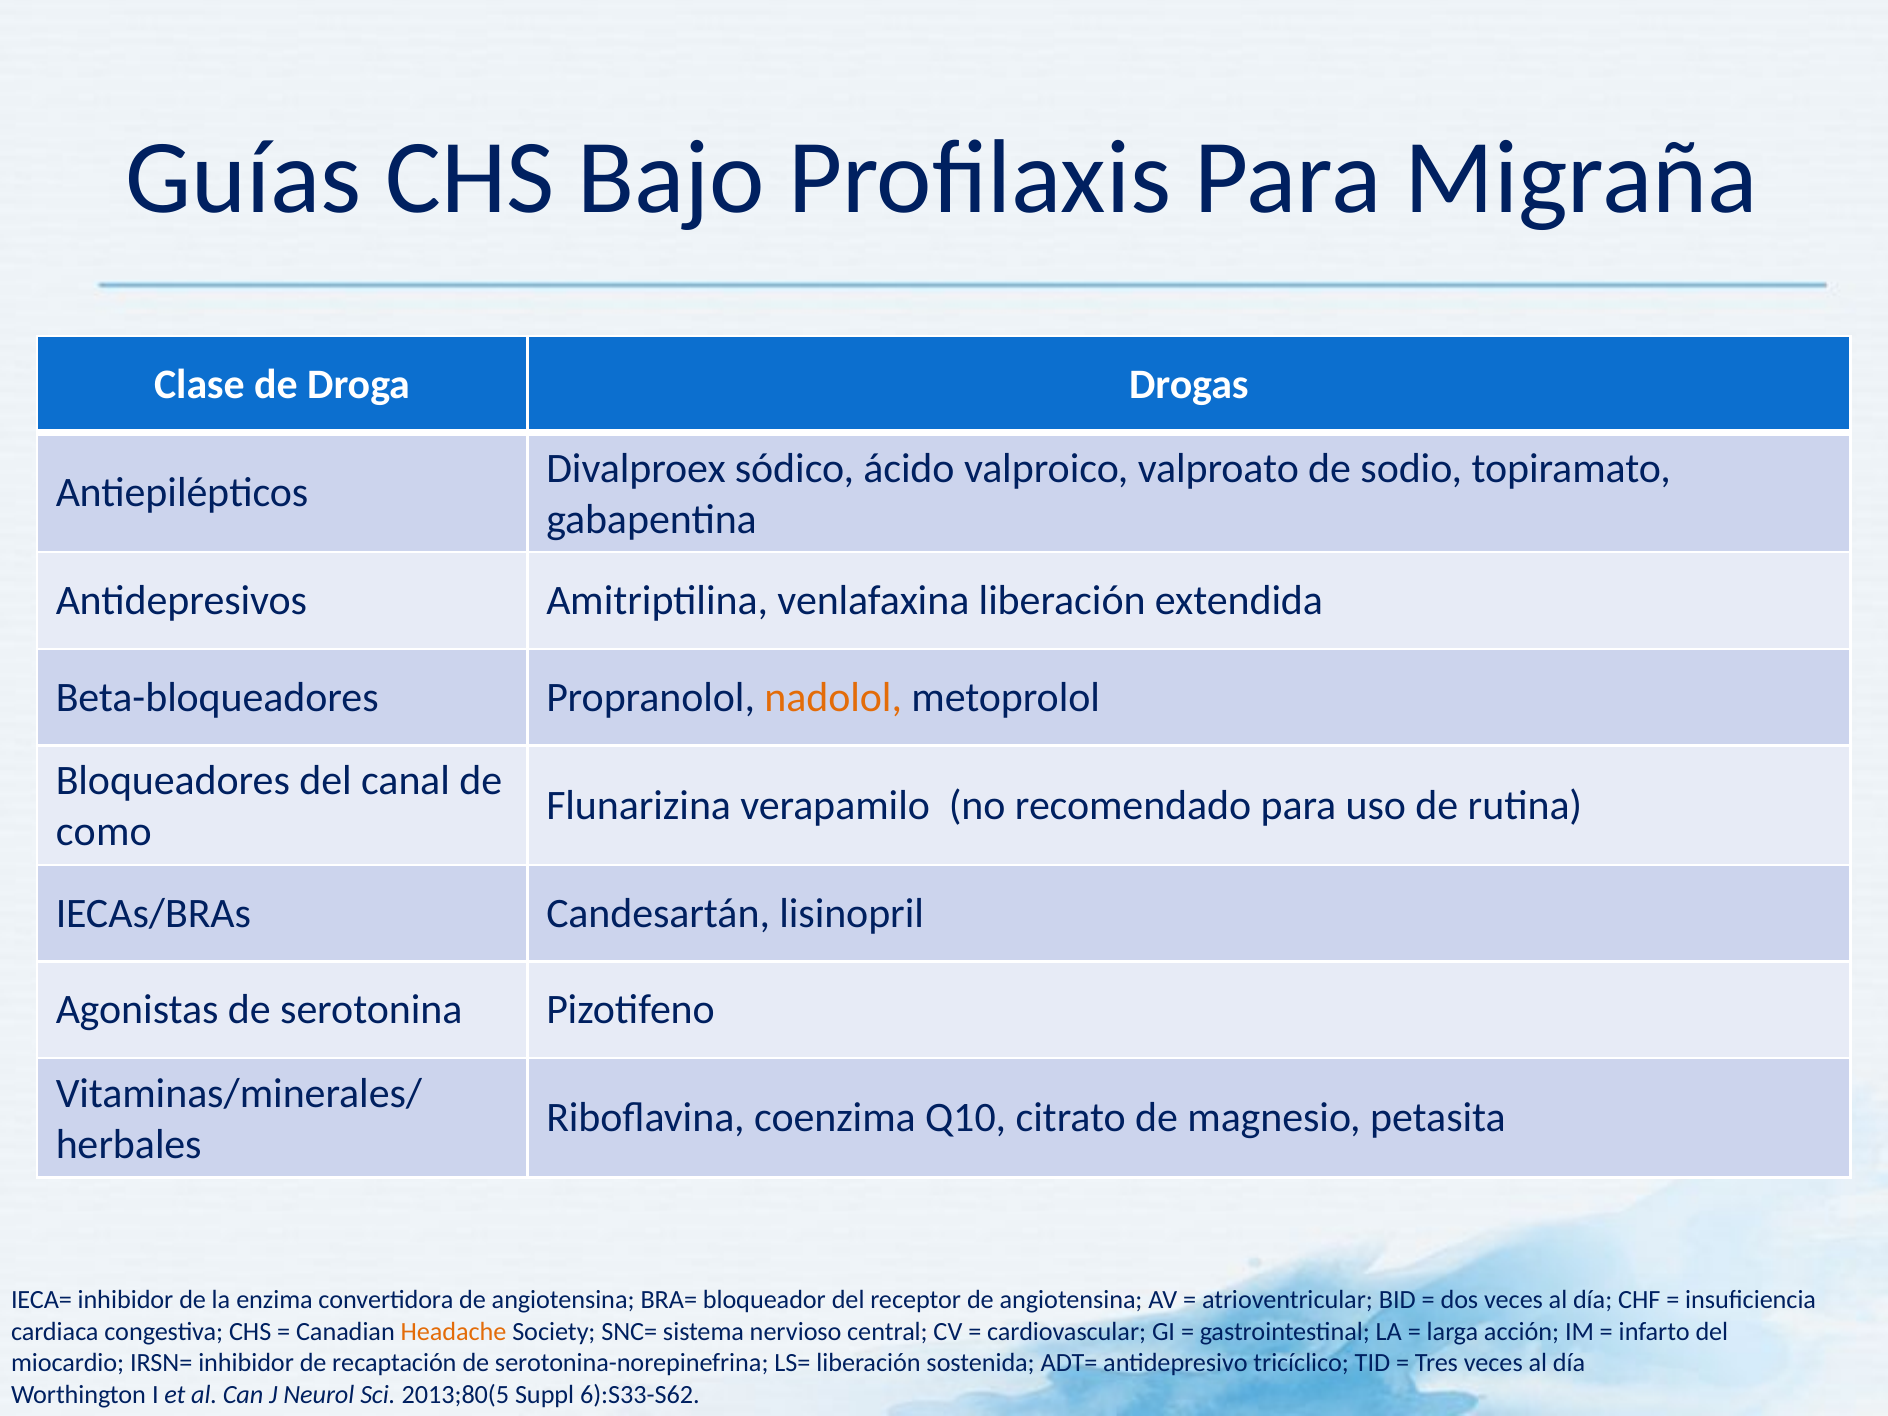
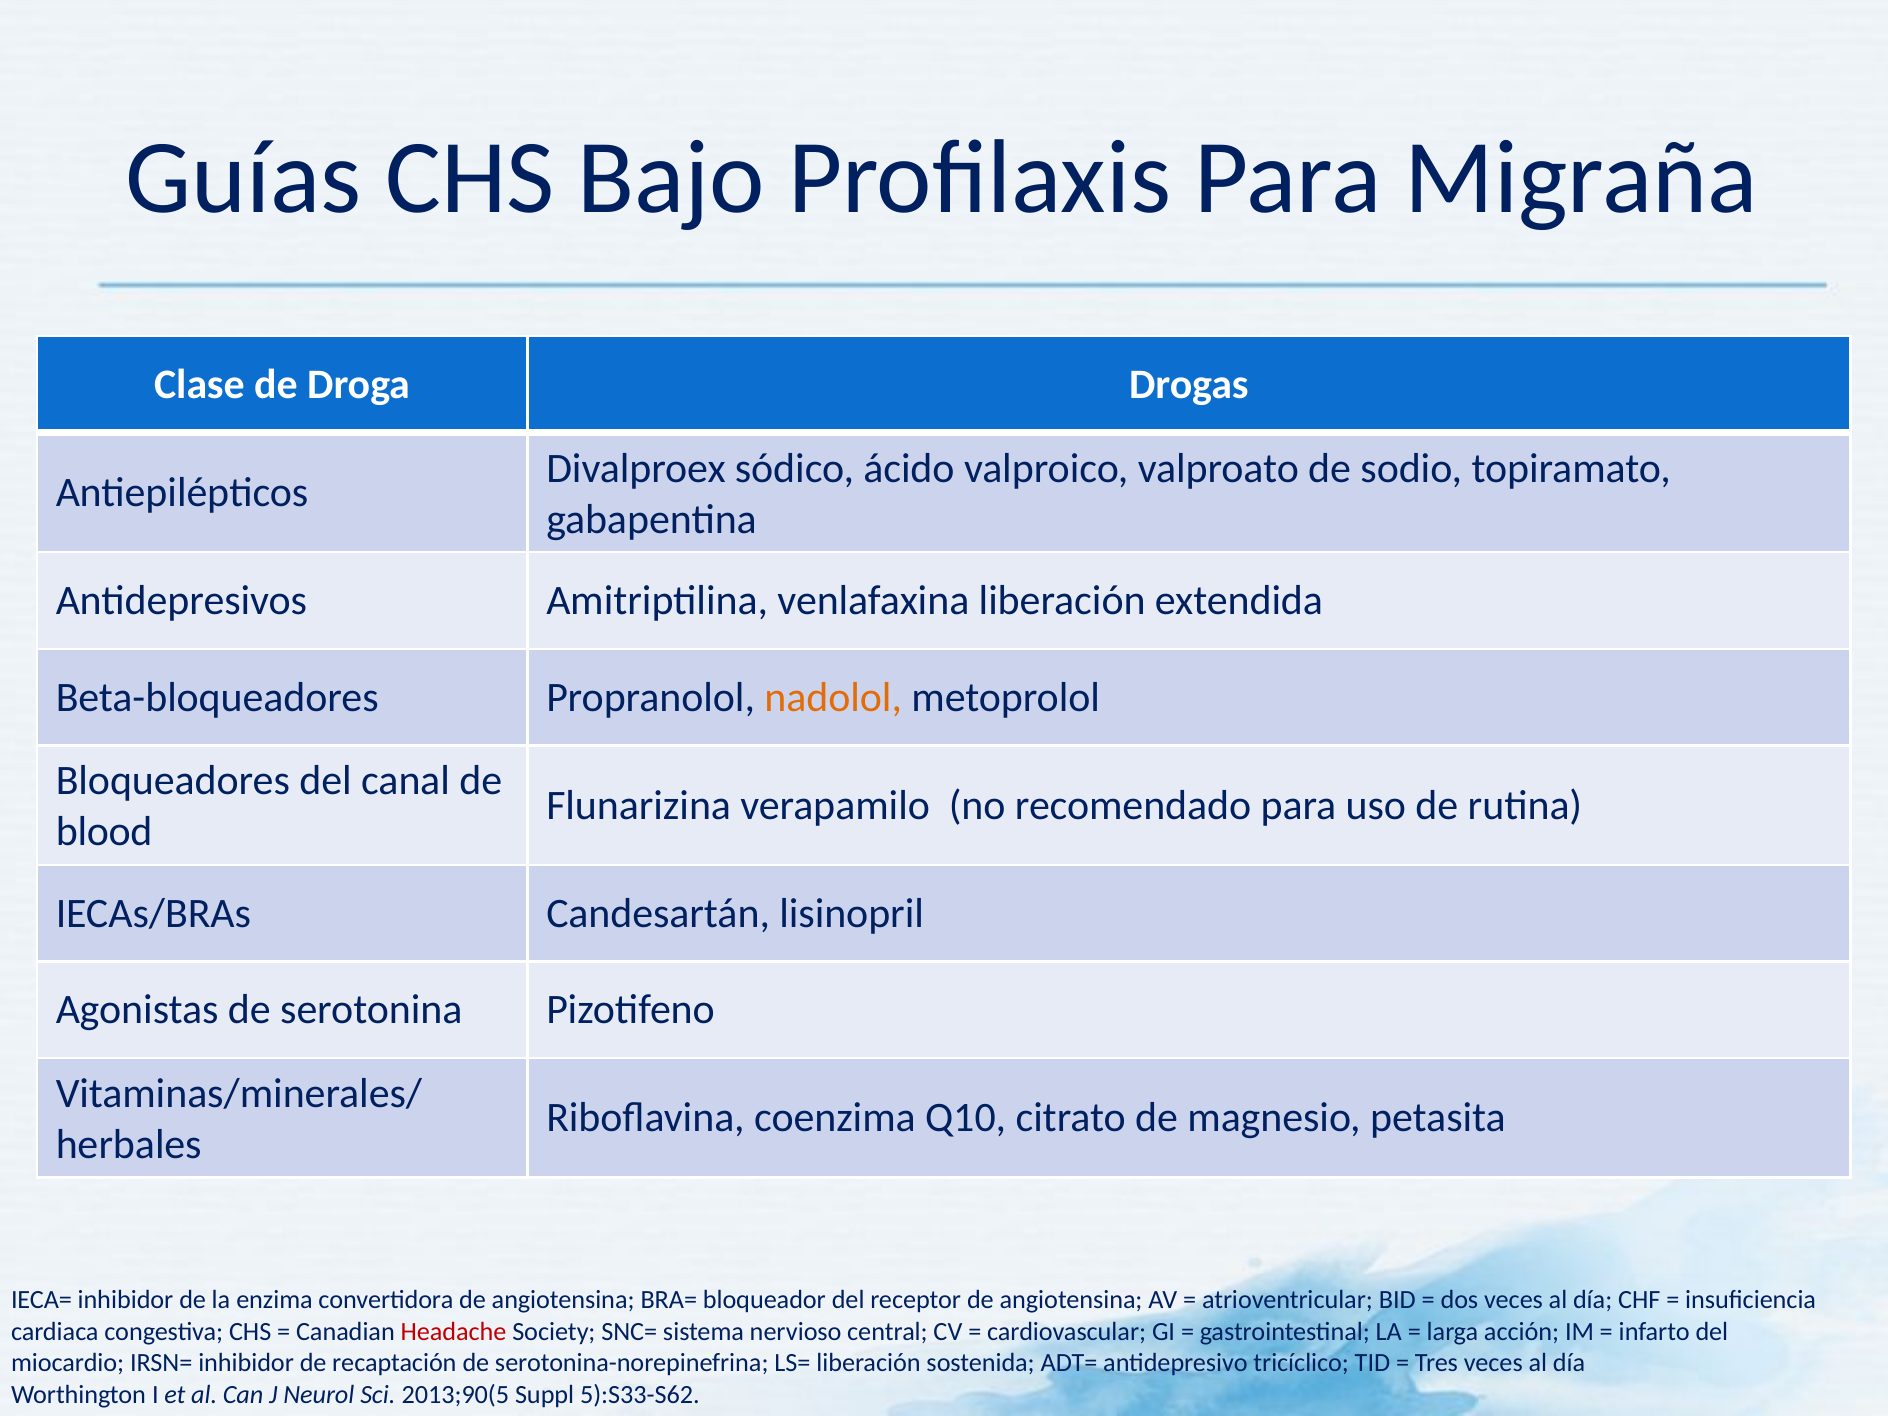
como: como -> blood
Headache colour: orange -> red
2013;80(5: 2013;80(5 -> 2013;90(5
6):S33-S62: 6):S33-S62 -> 5):S33-S62
